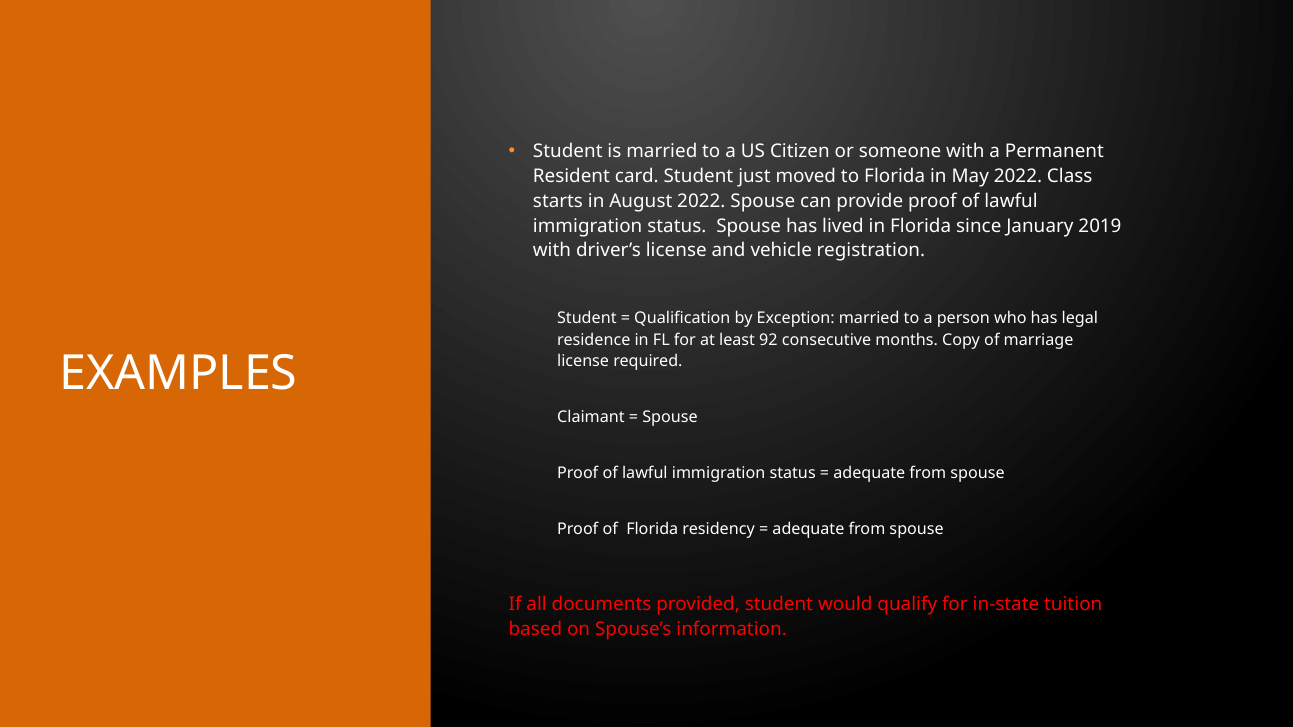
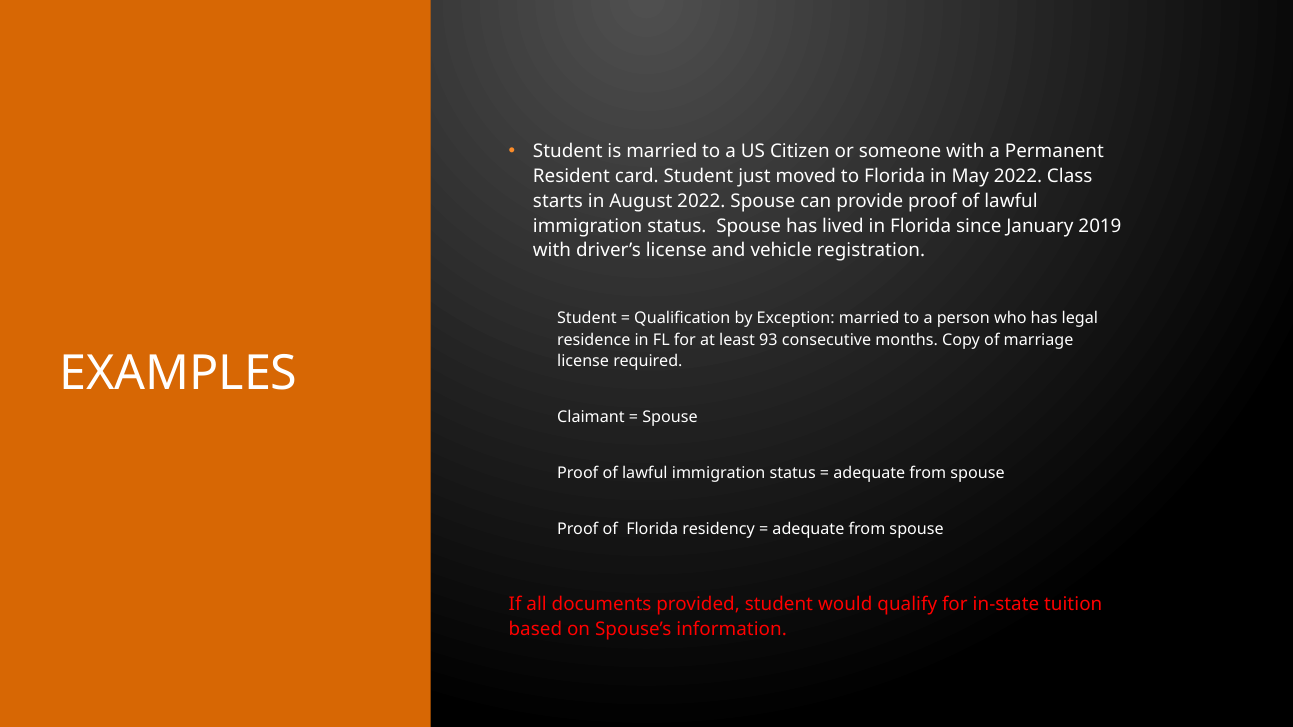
92: 92 -> 93
